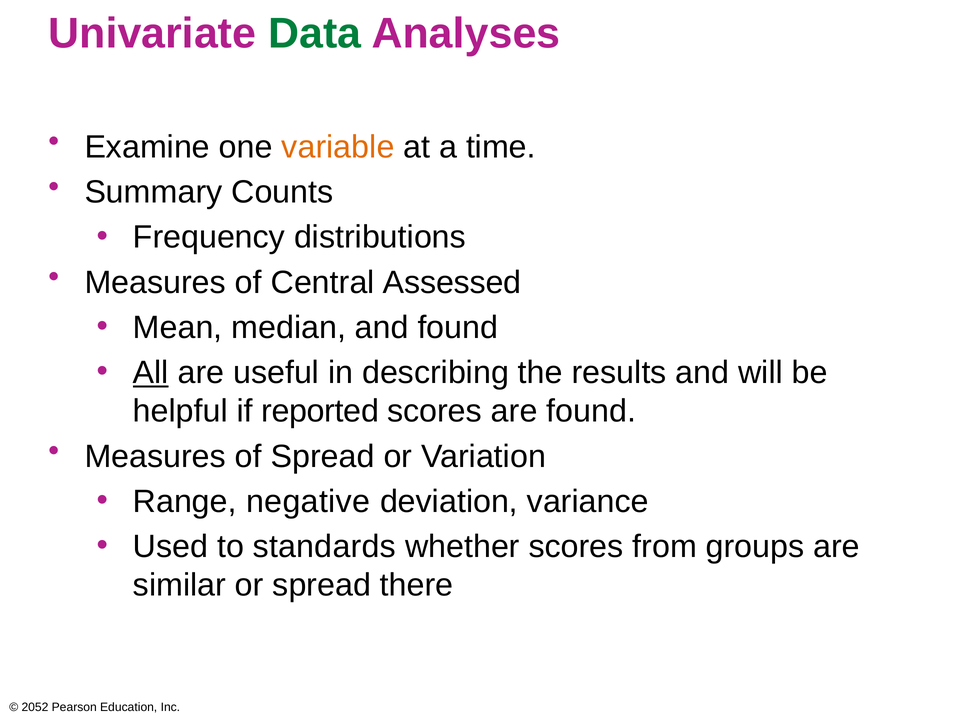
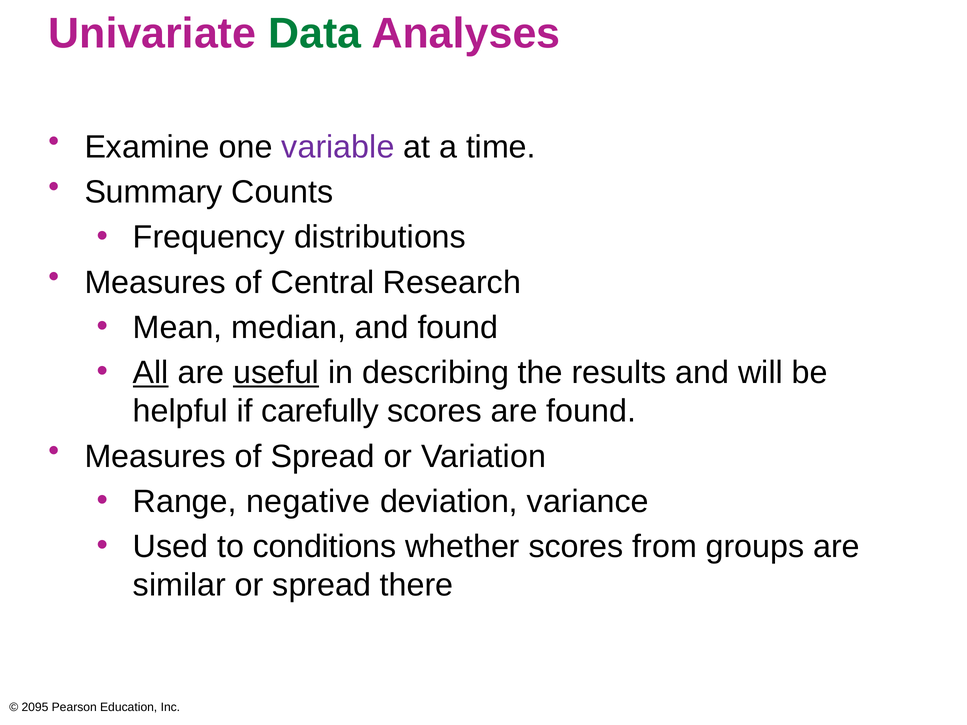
variable colour: orange -> purple
Assessed: Assessed -> Research
useful underline: none -> present
reported: reported -> carefully
standards: standards -> conditions
2052: 2052 -> 2095
